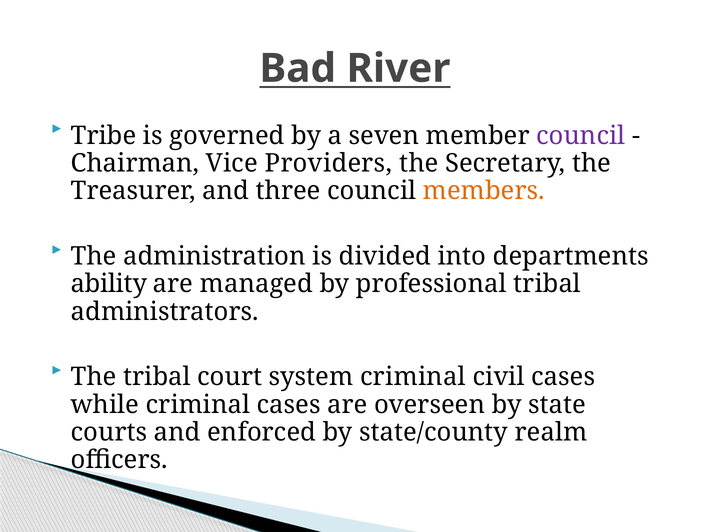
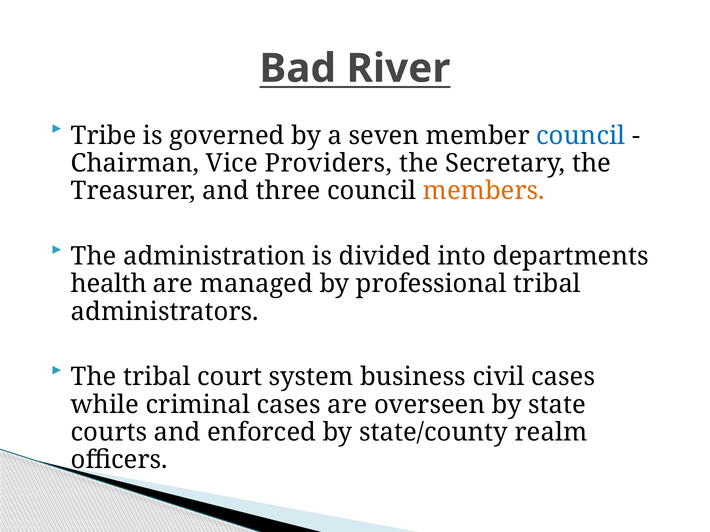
council at (581, 136) colour: purple -> blue
ability: ability -> health
system criminal: criminal -> business
